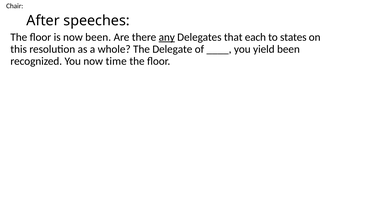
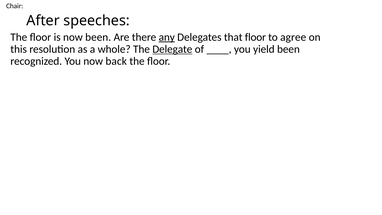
that each: each -> floor
states: states -> agree
Delegate underline: none -> present
time: time -> back
